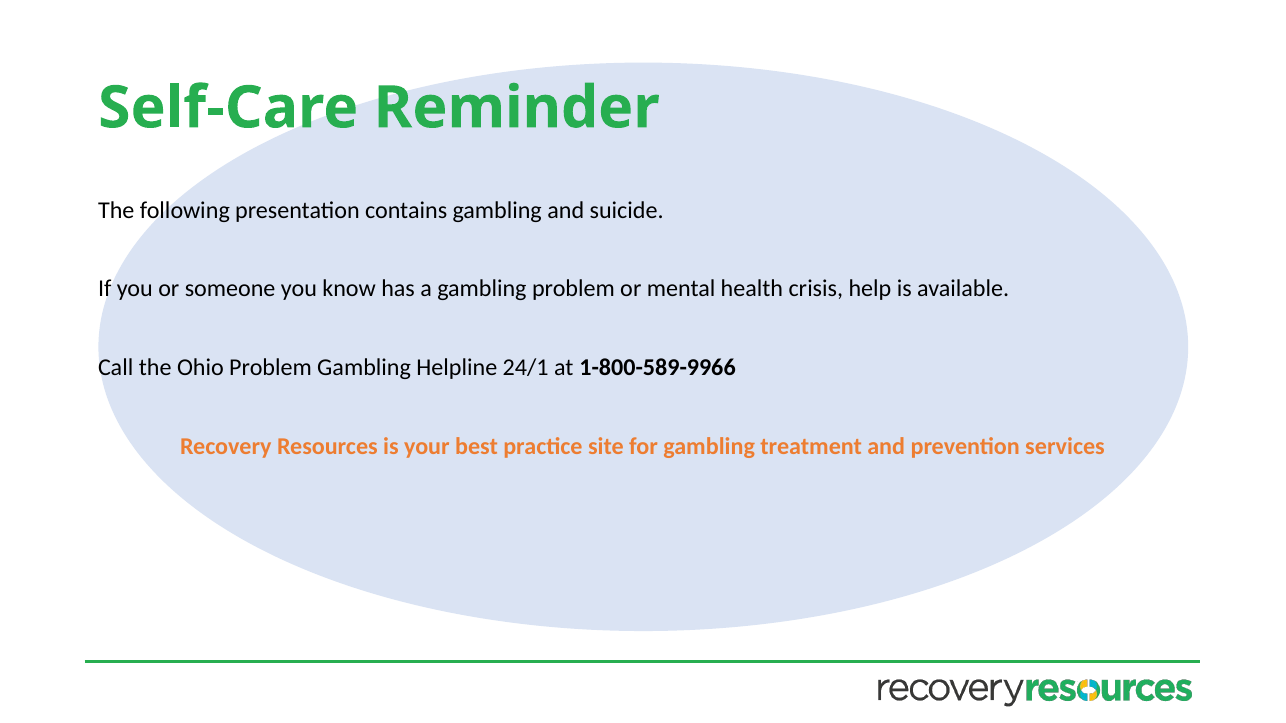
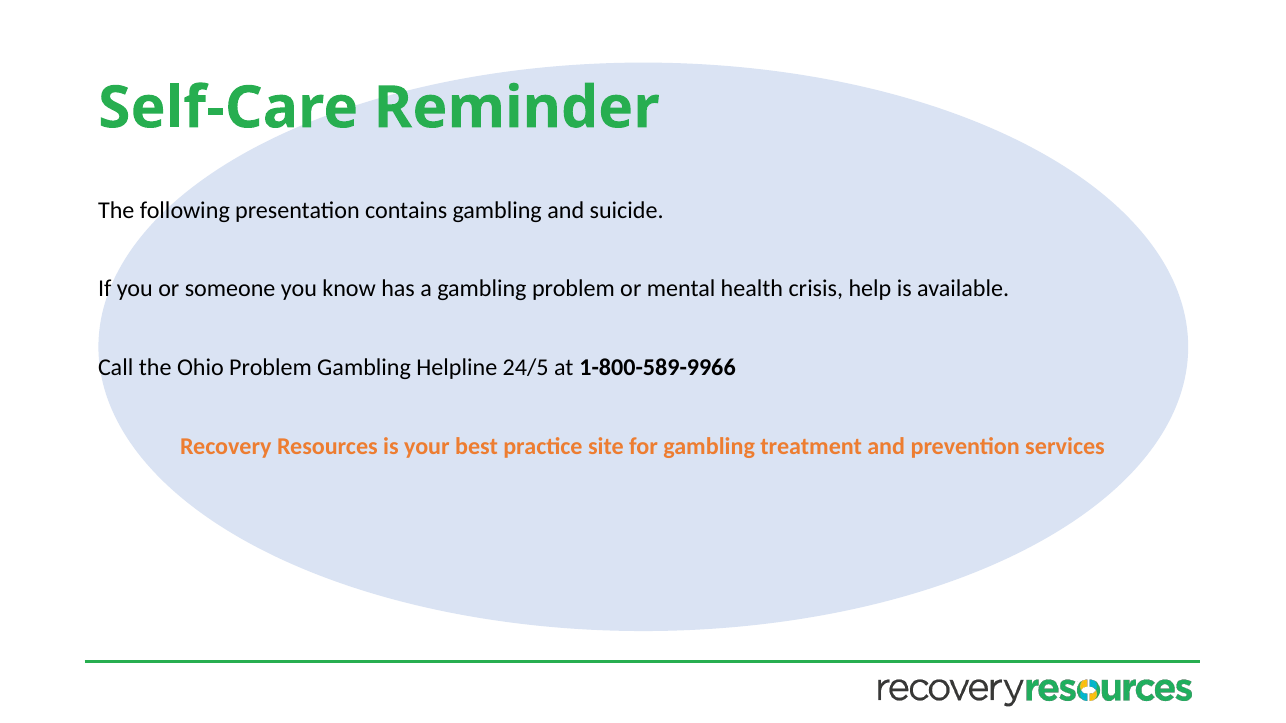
24/1: 24/1 -> 24/5
